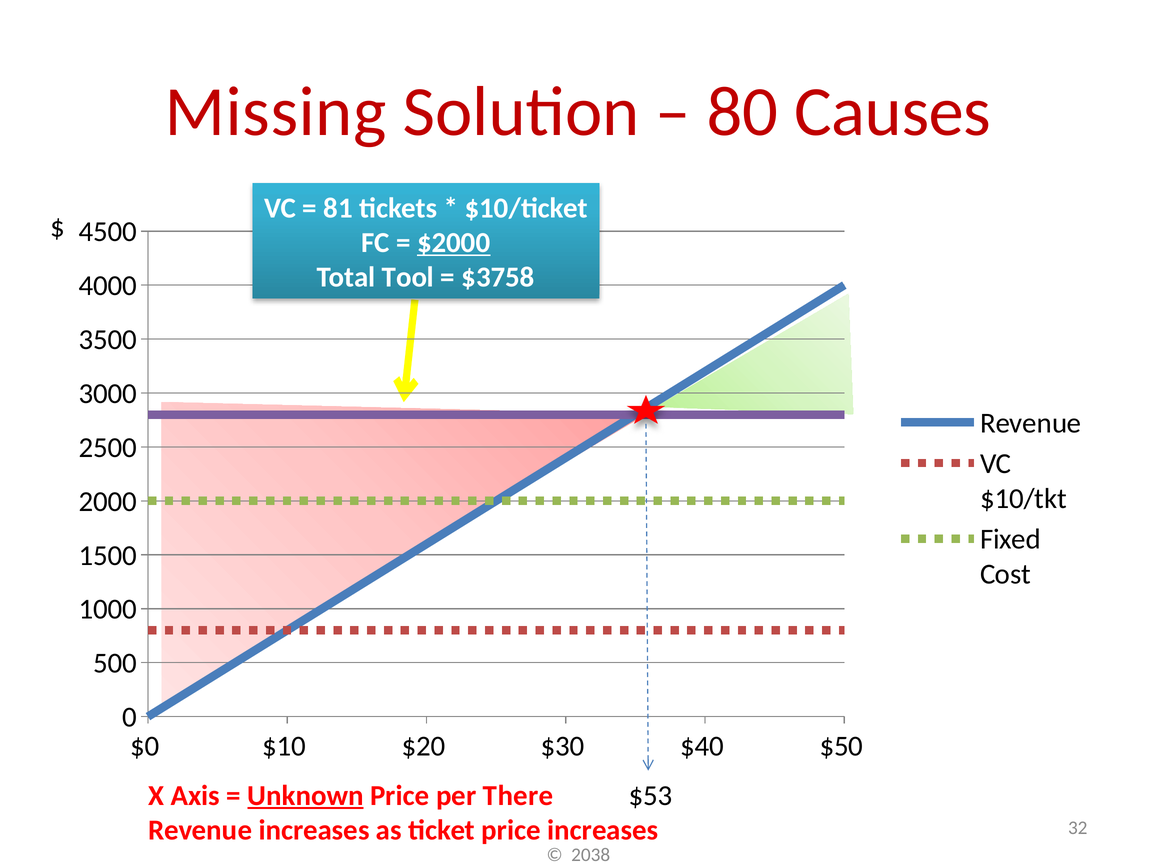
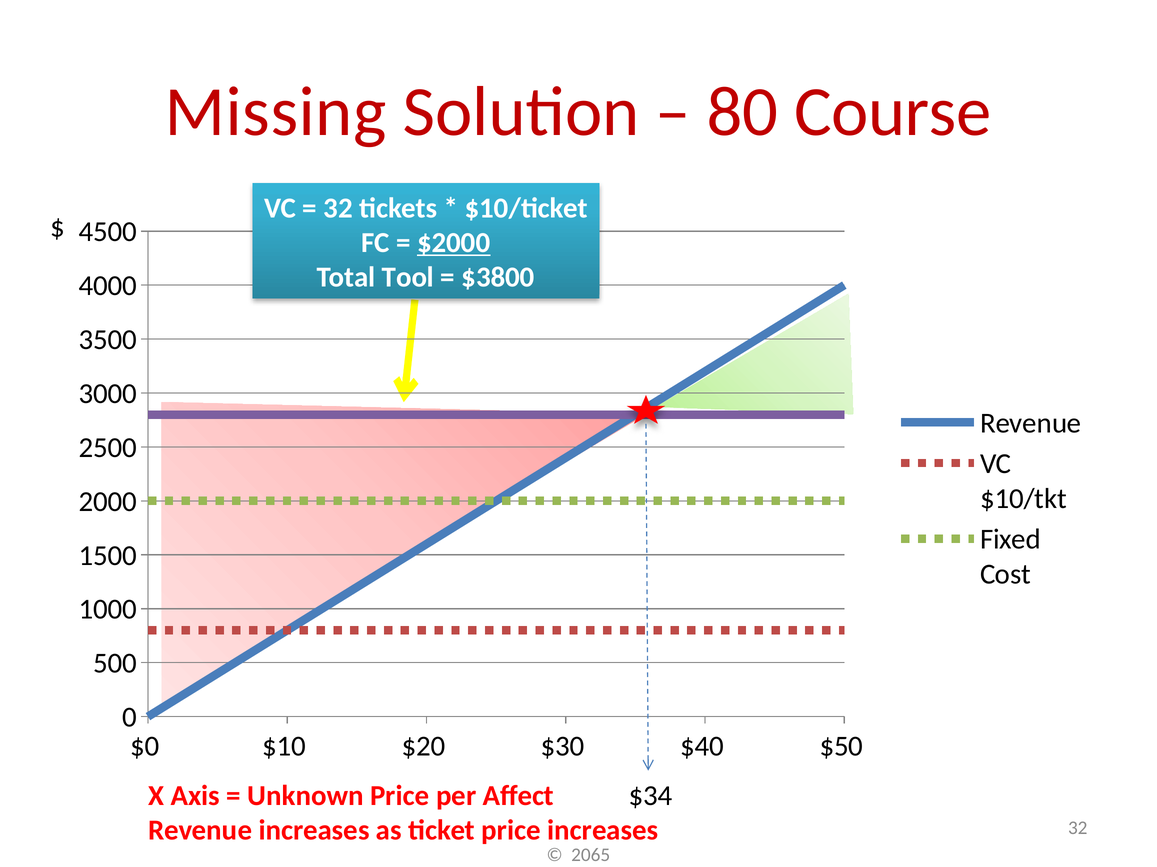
Causes: Causes -> Course
81 at (338, 208): 81 -> 32
$3758: $3758 -> $3800
Unknown underline: present -> none
There: There -> Affect
$53: $53 -> $34
2038: 2038 -> 2065
